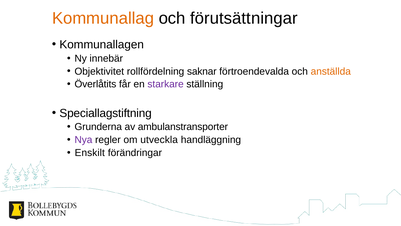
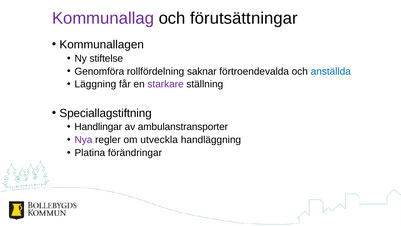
Kommunallag colour: orange -> purple
innebär: innebär -> stiftelse
Objektivitet: Objektivitet -> Genomföra
anställda colour: orange -> blue
Överlåtits: Överlåtits -> Läggning
Grunderna: Grunderna -> Handlingar
Enskilt: Enskilt -> Platina
